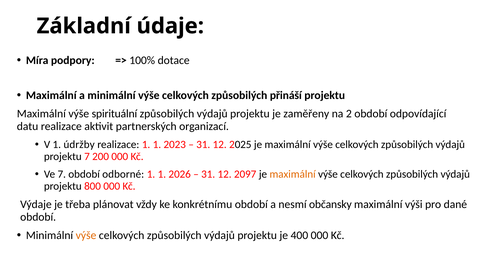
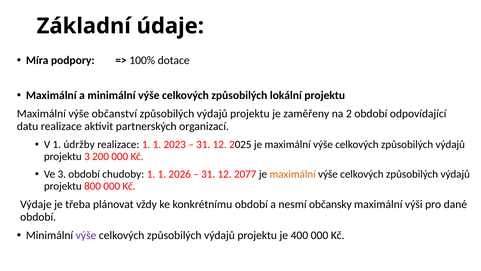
přináší: přináší -> lokální
spirituální: spirituální -> občanství
projektu 7: 7 -> 3
Ve 7: 7 -> 3
odborné: odborné -> chudoby
2097: 2097 -> 2077
výše at (86, 235) colour: orange -> purple
